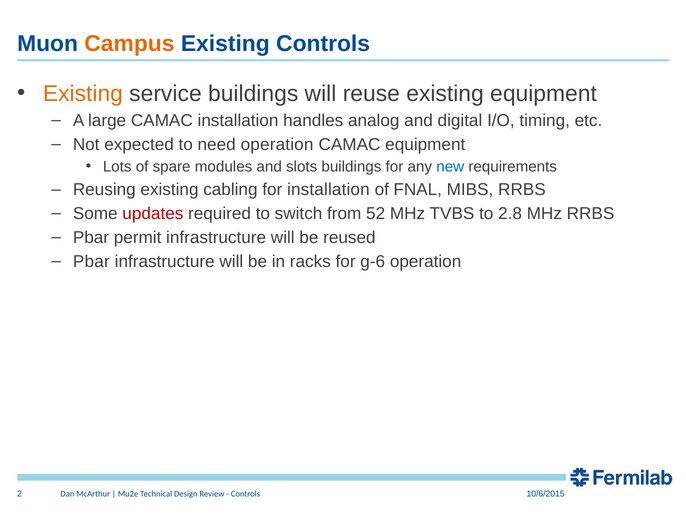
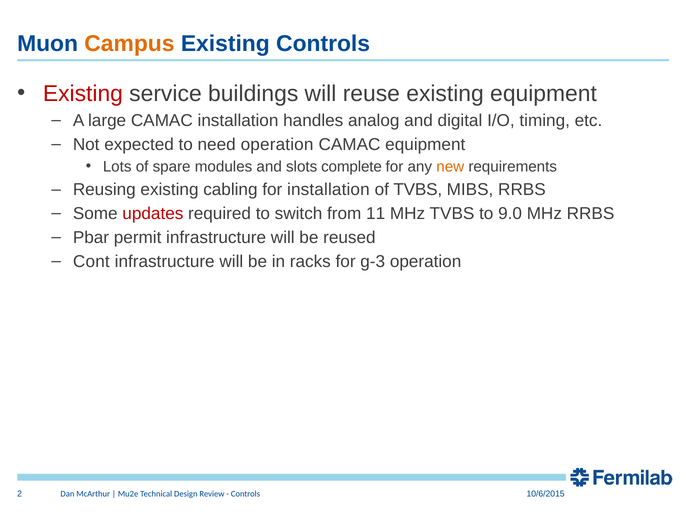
Existing at (83, 94) colour: orange -> red
slots buildings: buildings -> complete
new colour: blue -> orange
of FNAL: FNAL -> TVBS
52: 52 -> 11
2.8: 2.8 -> 9.0
Pbar at (91, 262): Pbar -> Cont
g-6: g-6 -> g-3
